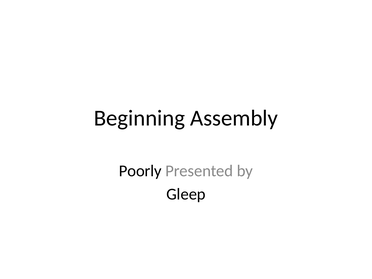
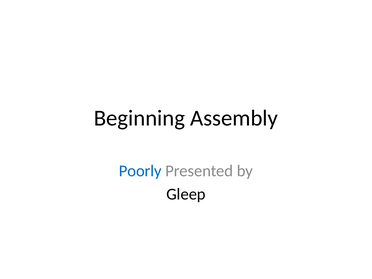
Poorly colour: black -> blue
